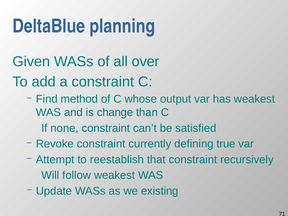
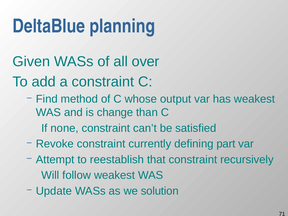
true: true -> part
existing: existing -> solution
